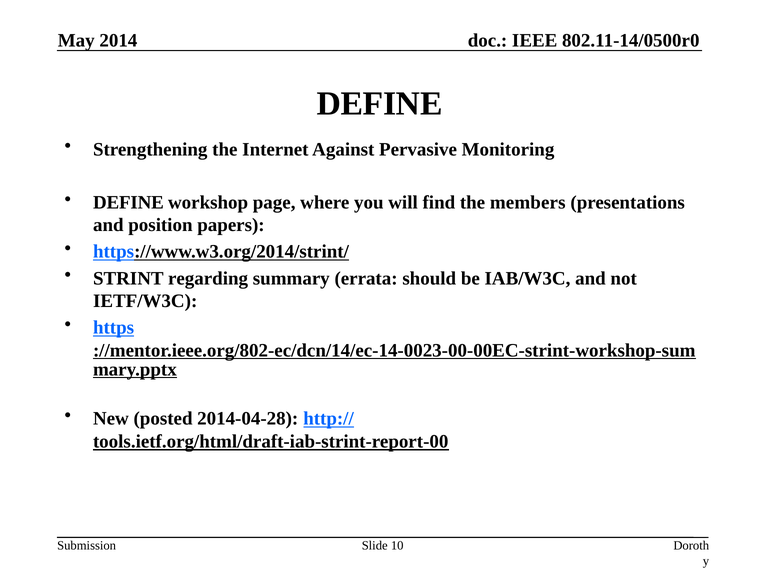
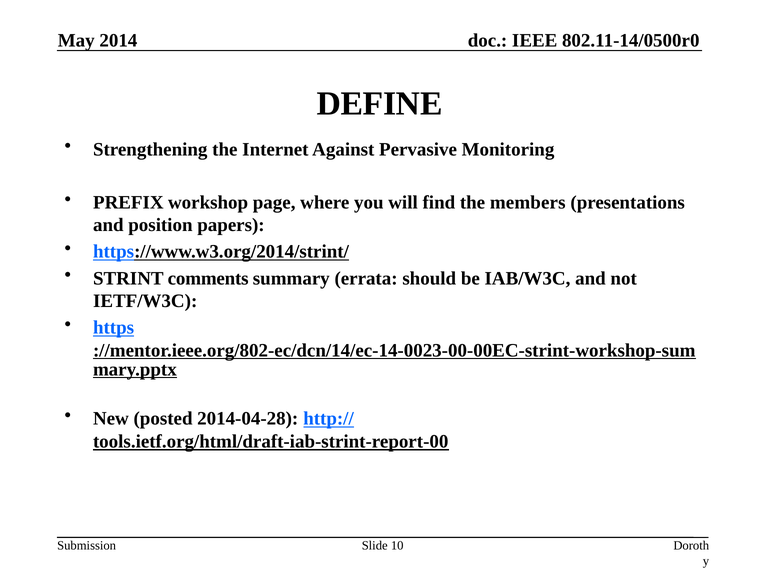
DEFINE at (128, 202): DEFINE -> PREFIX
regarding: regarding -> comments
